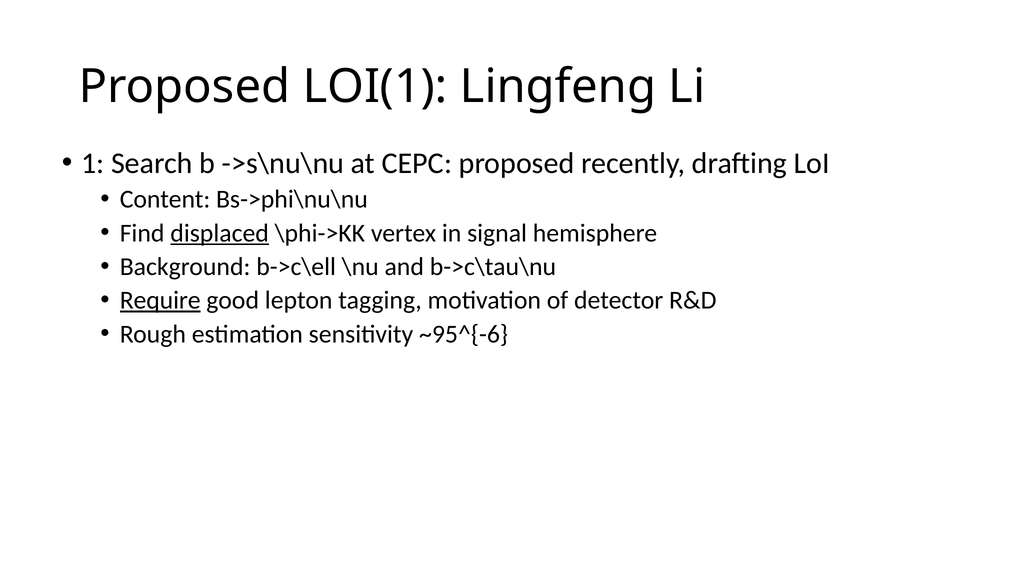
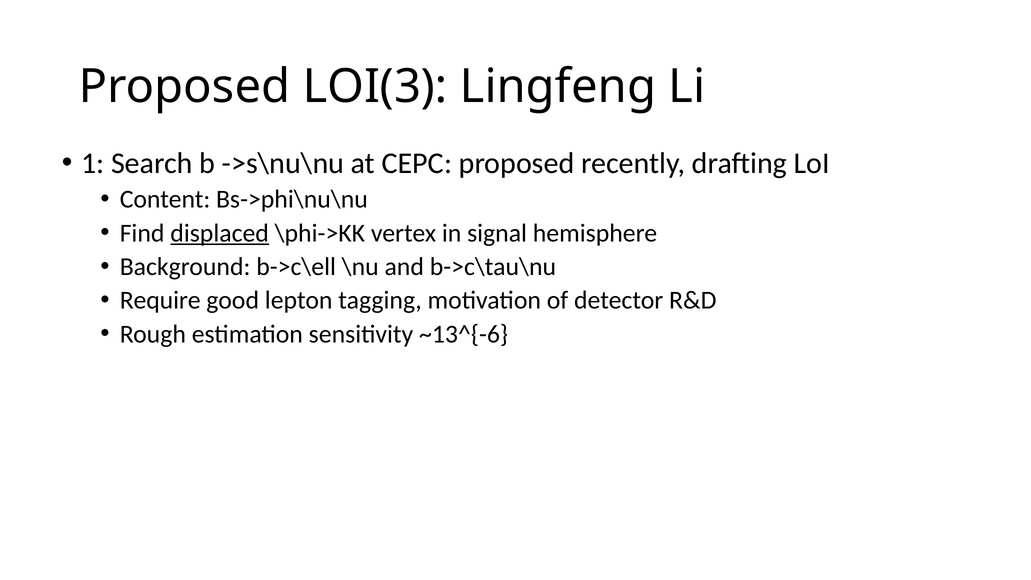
LOI(1: LOI(1 -> LOI(3
Require underline: present -> none
~95^{-6: ~95^{-6 -> ~13^{-6
